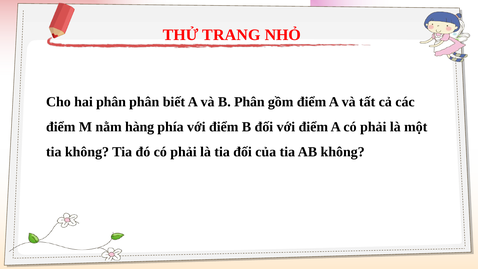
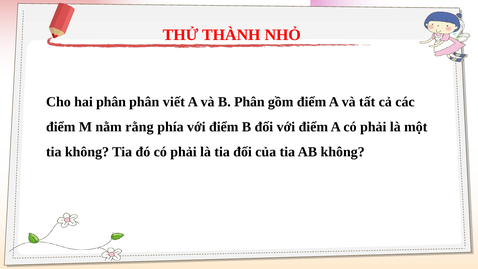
TRANG: TRANG -> THÀNH
biết: biết -> viết
hàng: hàng -> rằng
